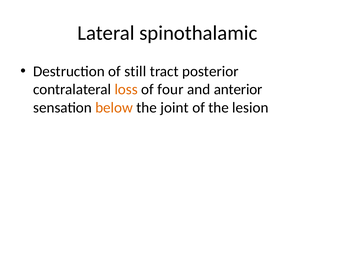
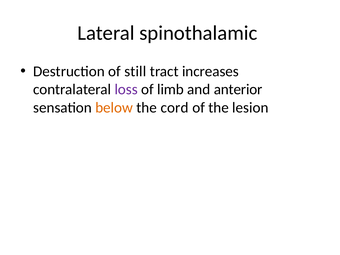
posterior: posterior -> increases
loss colour: orange -> purple
four: four -> limb
joint: joint -> cord
